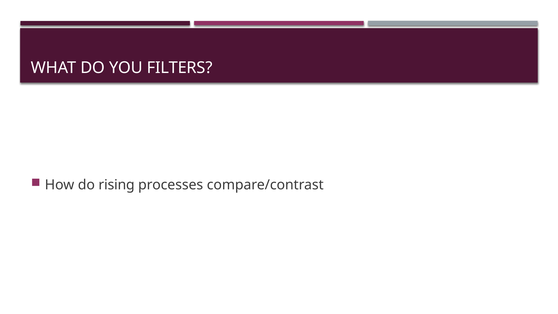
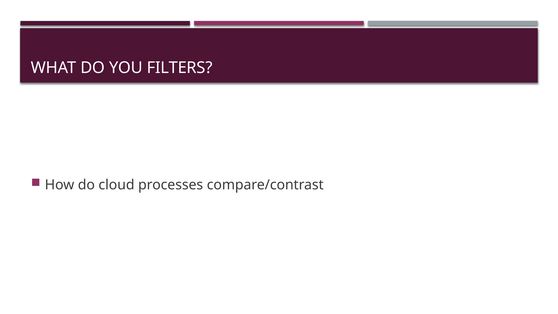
rising: rising -> cloud
